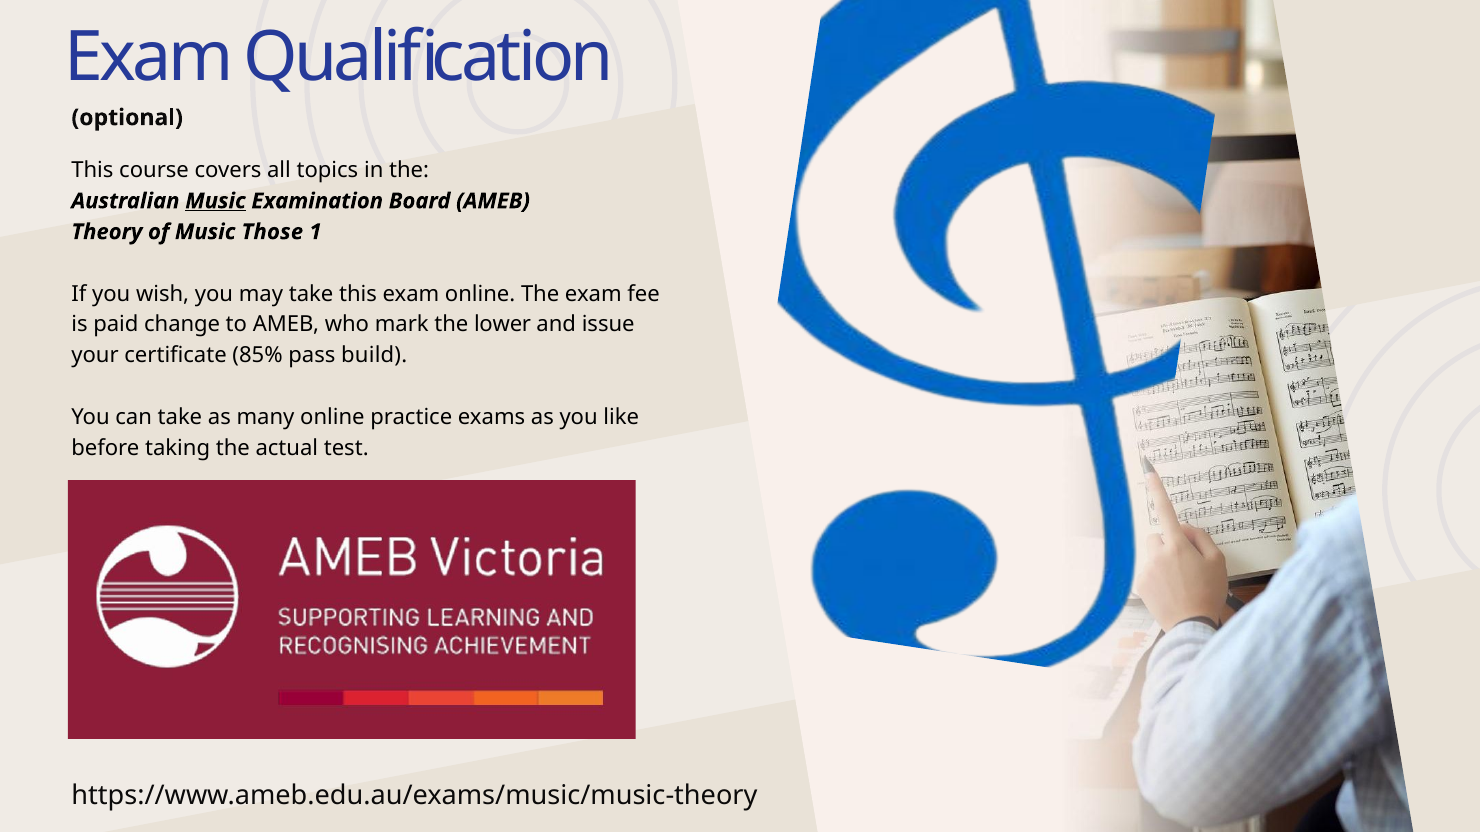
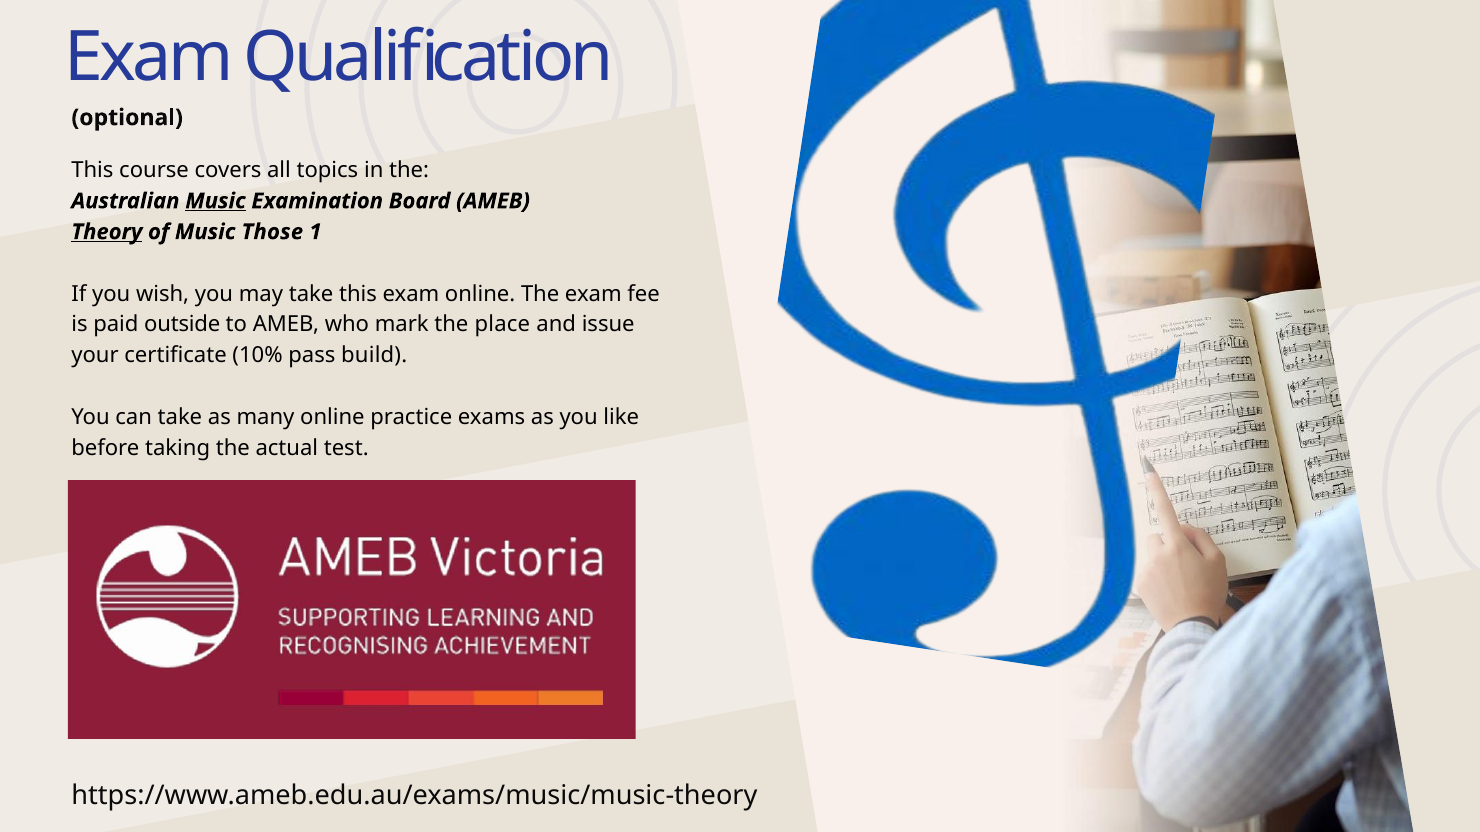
Theory underline: none -> present
change: change -> outside
lower: lower -> place
85%: 85% -> 10%
